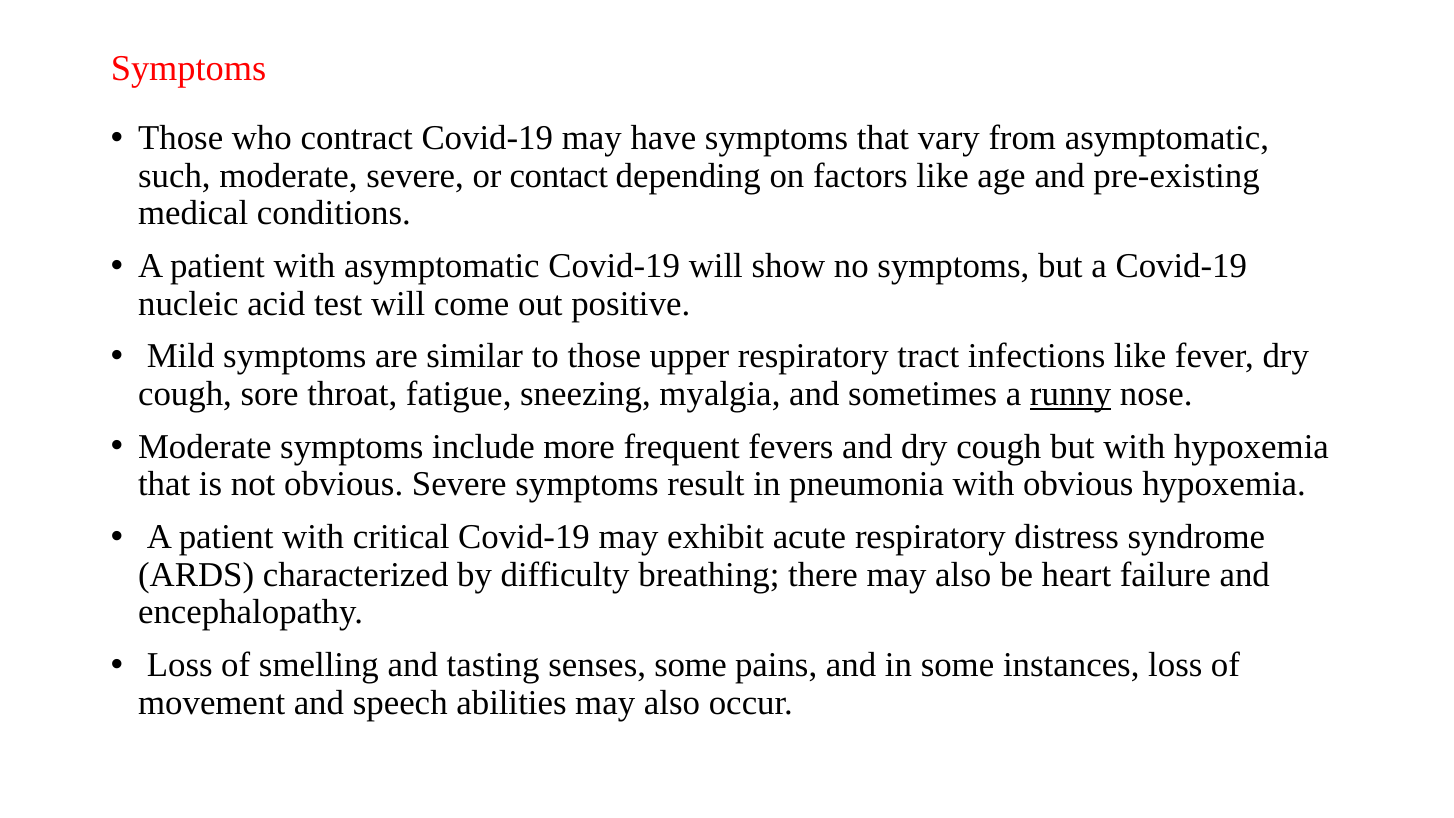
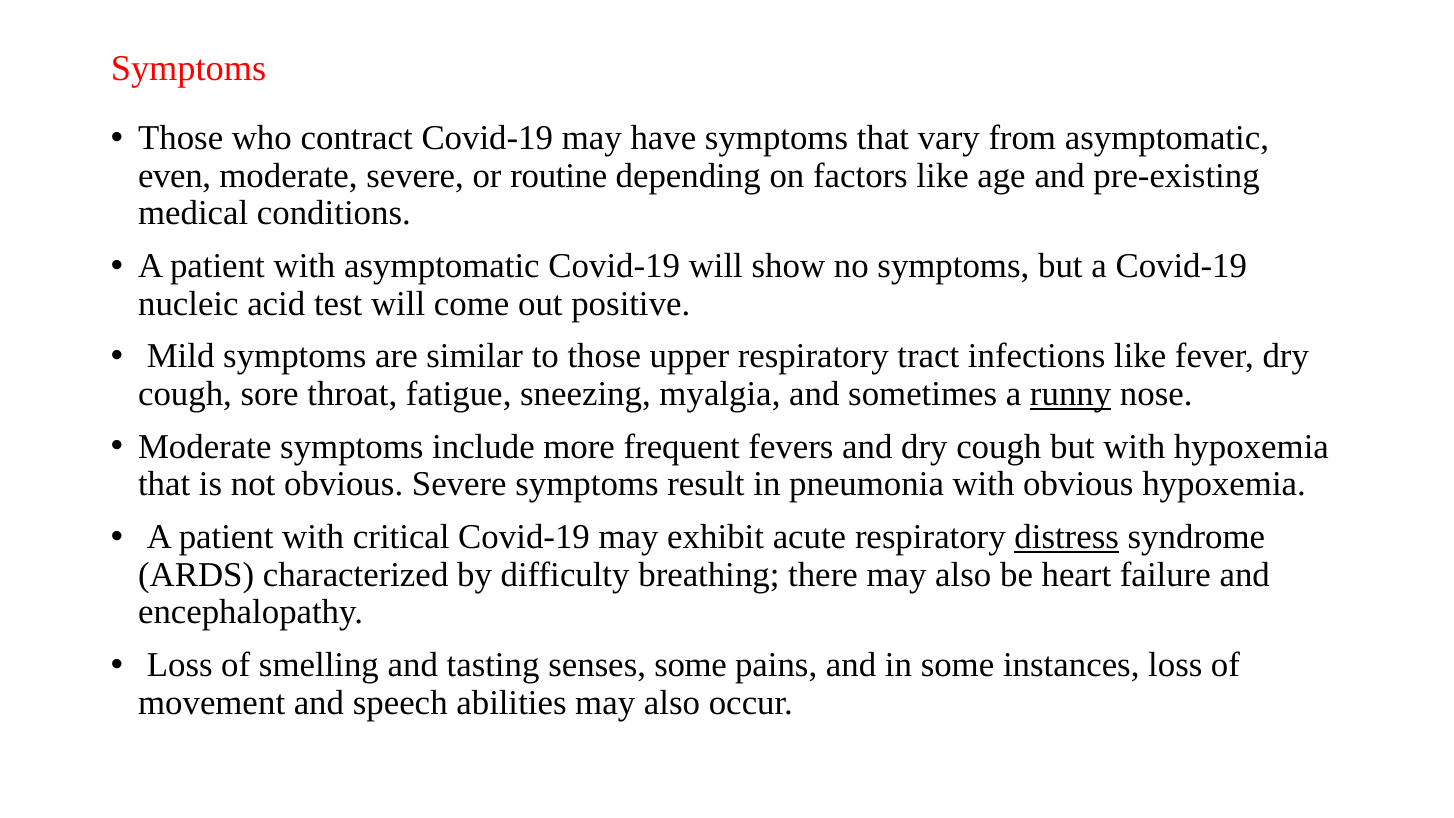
such: such -> even
contact: contact -> routine
distress underline: none -> present
